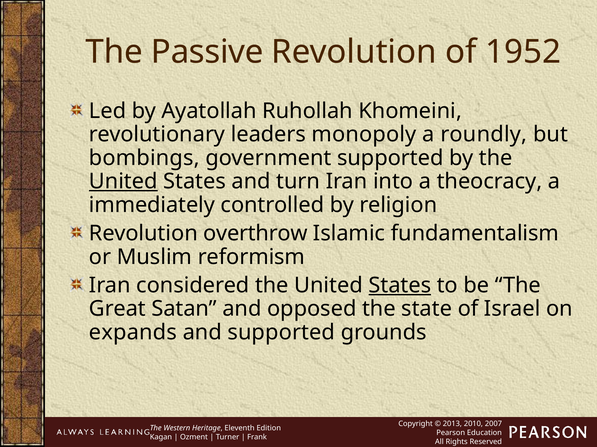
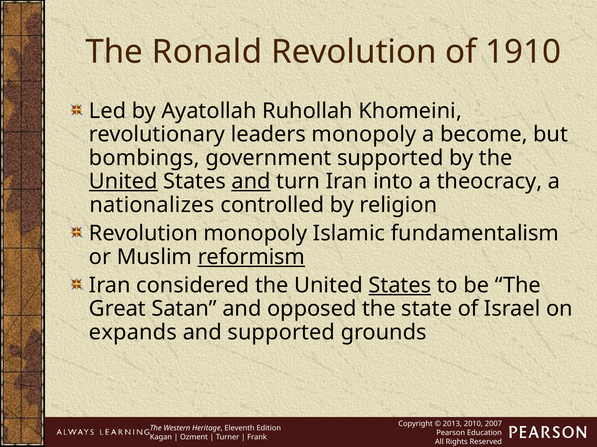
Passive: Passive -> Ronald
1952: 1952 -> 1910
roundly: roundly -> become
and at (251, 182) underline: none -> present
immediately: immediately -> nationalizes
Revolution overthrow: overthrow -> monopoly
reformism underline: none -> present
